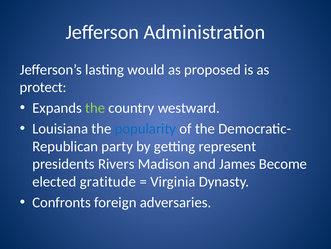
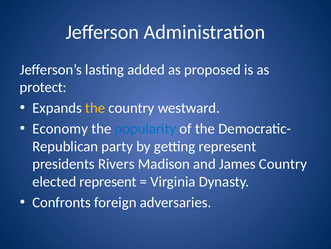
would: would -> added
the at (95, 108) colour: light green -> yellow
Louisiana: Louisiana -> Economy
James Become: Become -> Country
elected gratitude: gratitude -> represent
